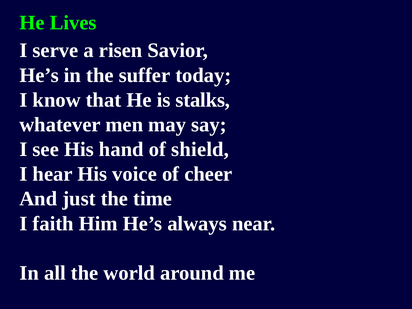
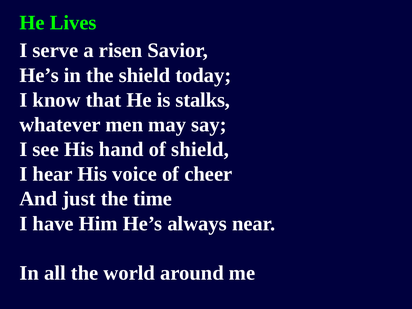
the suffer: suffer -> shield
faith: faith -> have
